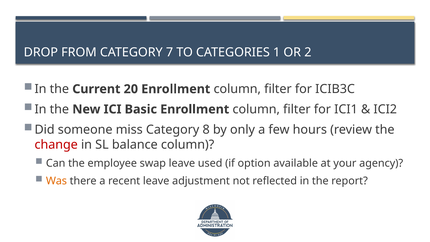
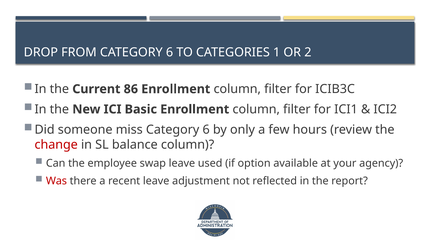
FROM CATEGORY 7: 7 -> 6
20: 20 -> 86
miss Category 8: 8 -> 6
Was colour: orange -> red
